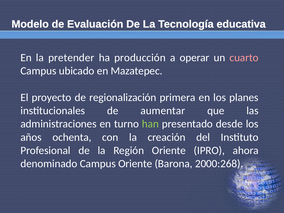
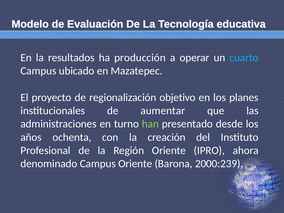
pretender: pretender -> resultados
cuarto colour: pink -> light blue
primera: primera -> objetivo
2000:268: 2000:268 -> 2000:239
